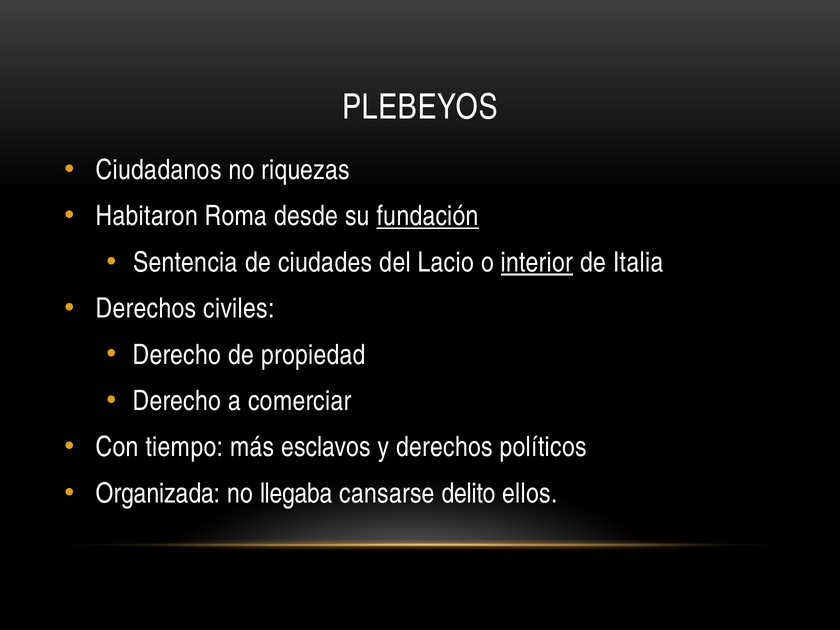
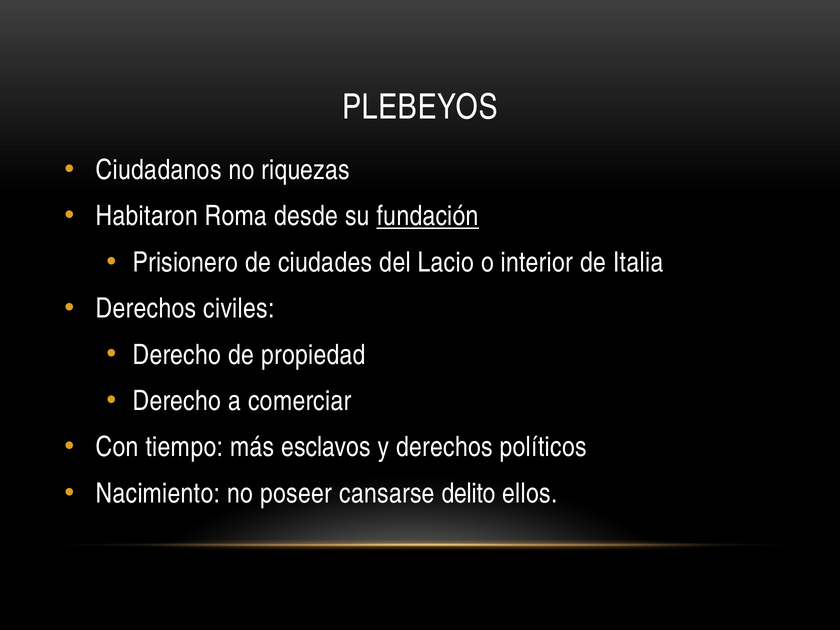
Sentencia: Sentencia -> Prisionero
interior underline: present -> none
Organizada: Organizada -> Nacimiento
llegaba: llegaba -> poseer
